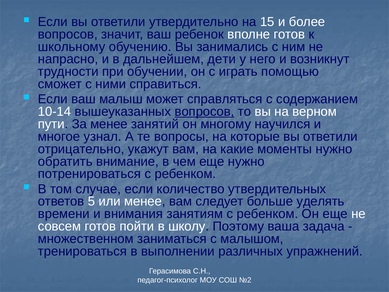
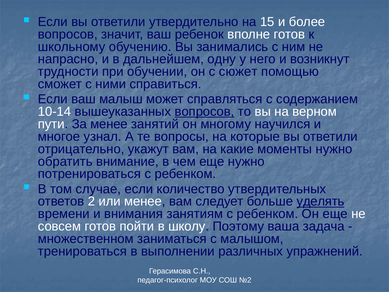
дети: дети -> одну
играть: играть -> сюжет
5: 5 -> 2
уделять underline: none -> present
